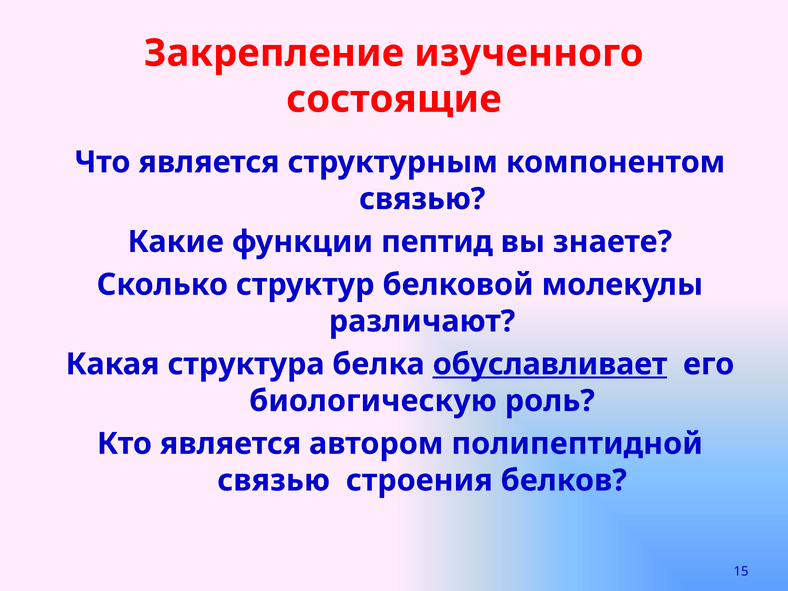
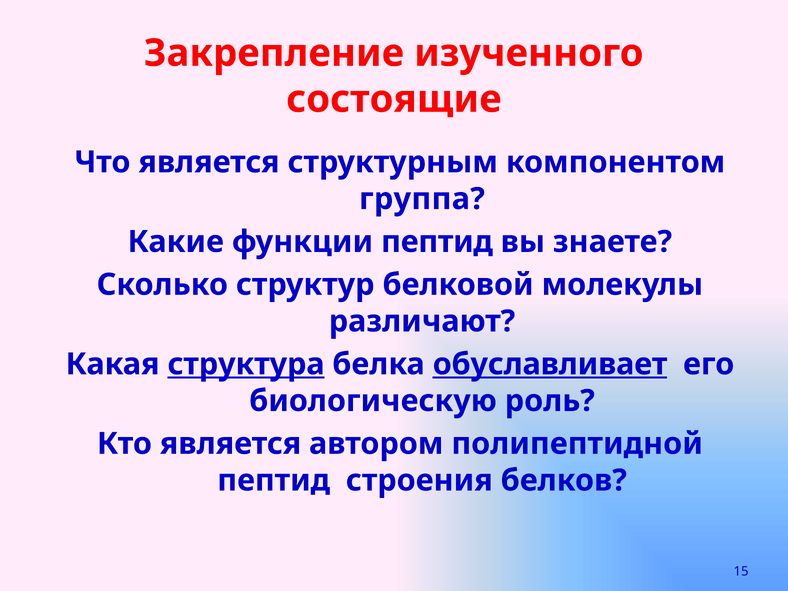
связью at (422, 199): связью -> группа
структура underline: none -> present
связью at (274, 480): связью -> пептид
